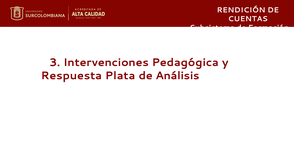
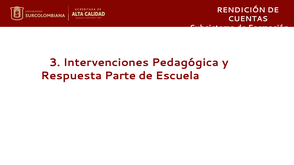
Plata: Plata -> Parte
Análisis: Análisis -> Escuela
